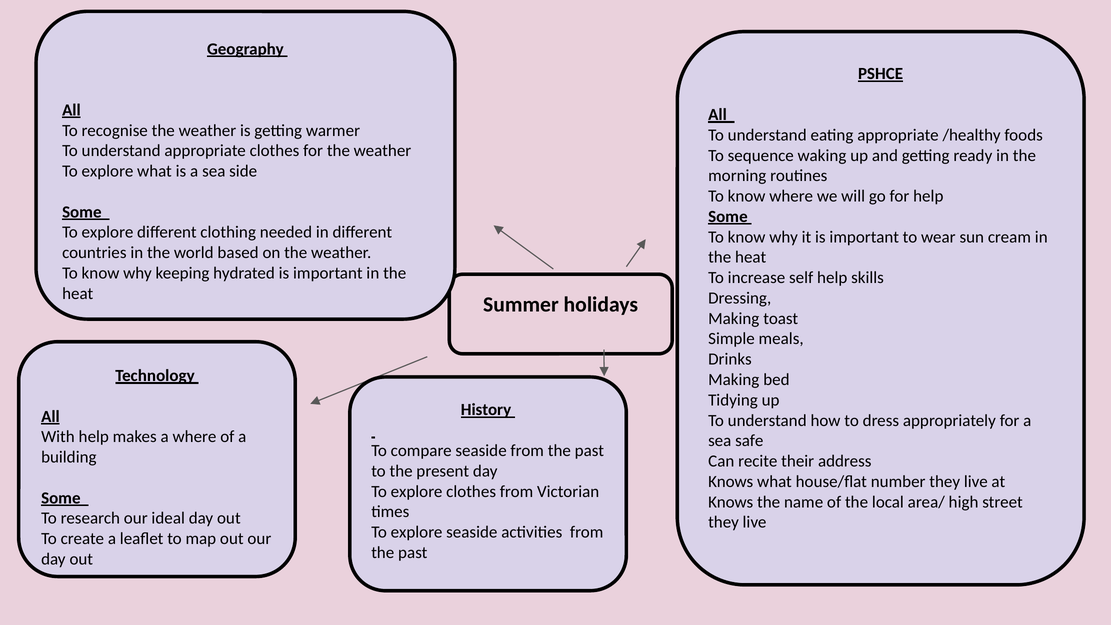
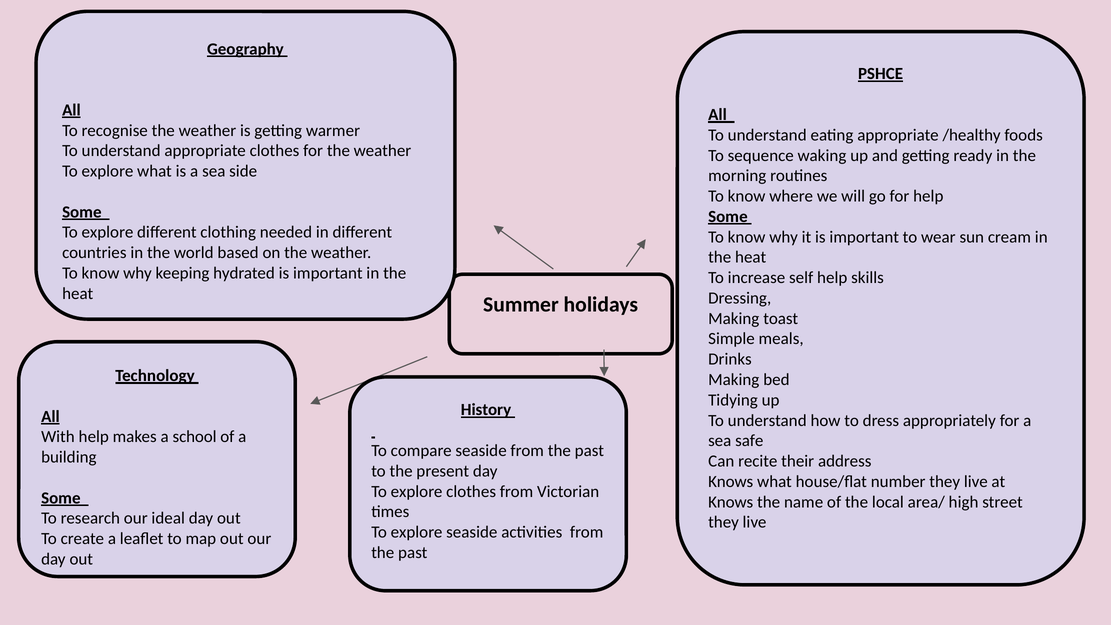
a where: where -> school
